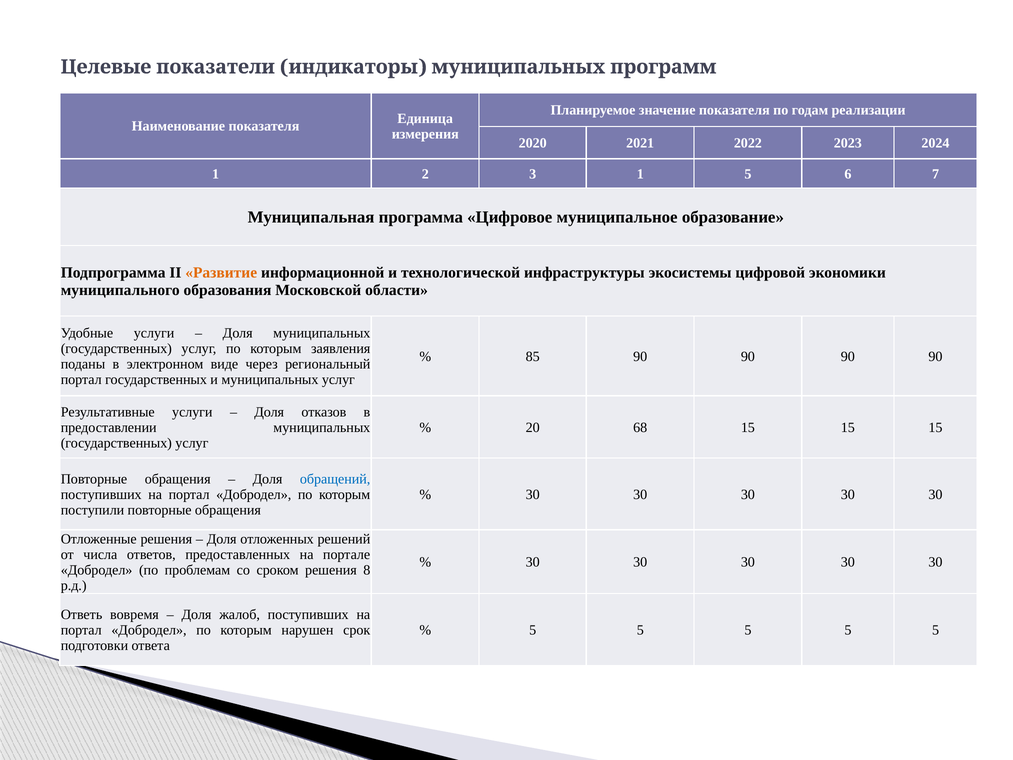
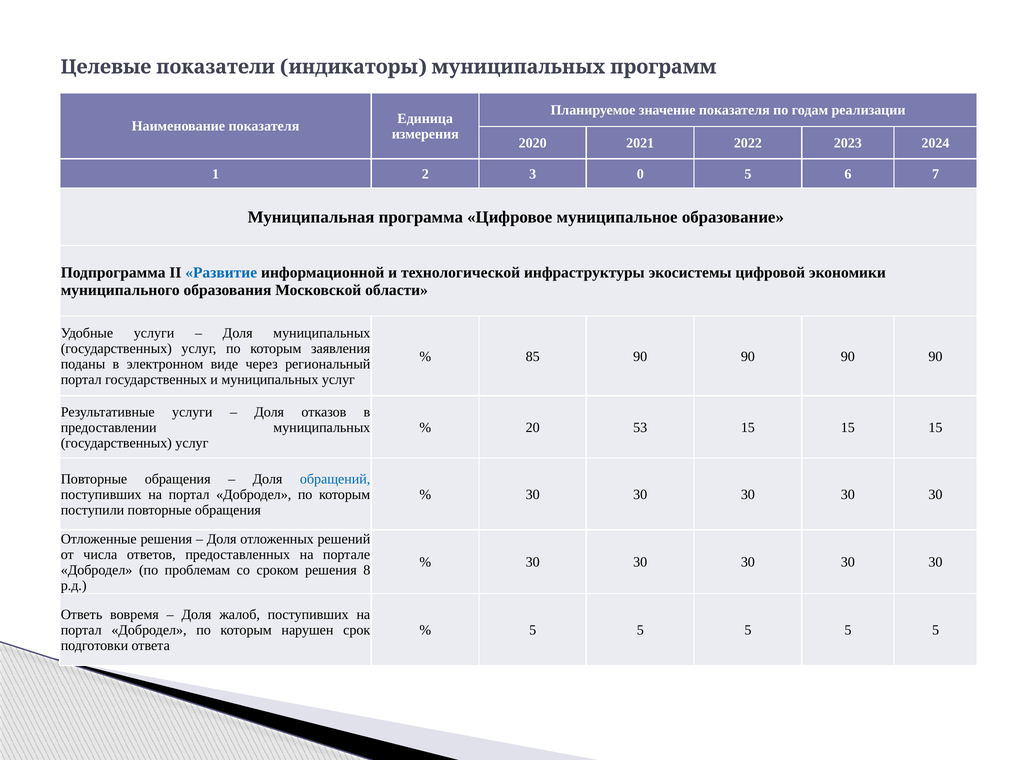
3 1: 1 -> 0
Развитие colour: orange -> blue
68: 68 -> 53
